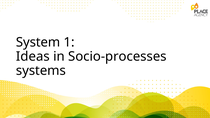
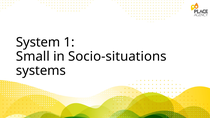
Ideas: Ideas -> Small
Socio-processes: Socio-processes -> Socio-situations
